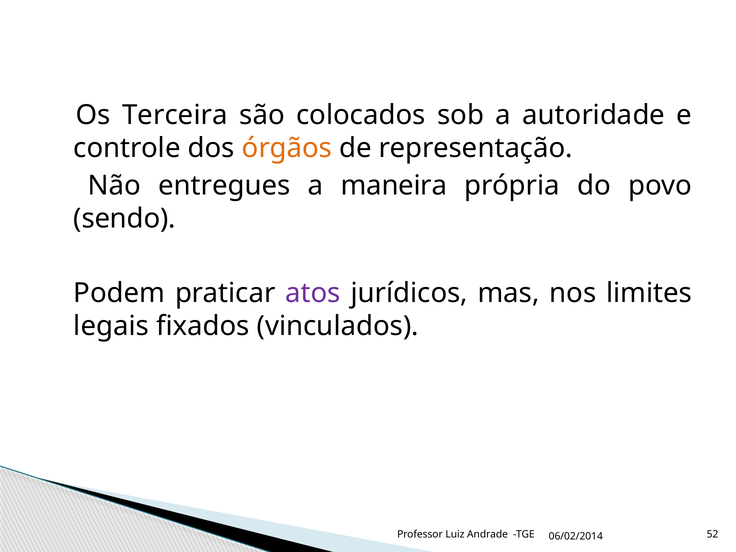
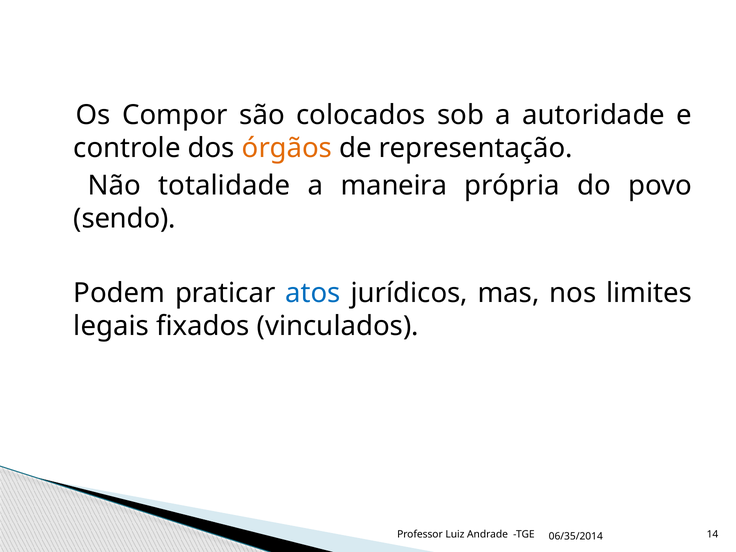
Terceira: Terceira -> Compor
entregues: entregues -> totalidade
atos colour: purple -> blue
52: 52 -> 14
06/02/2014: 06/02/2014 -> 06/35/2014
